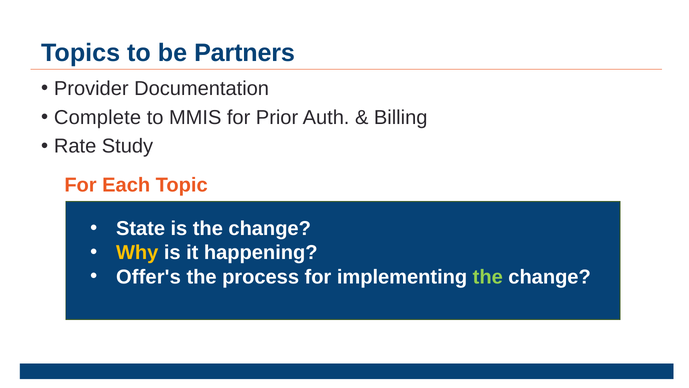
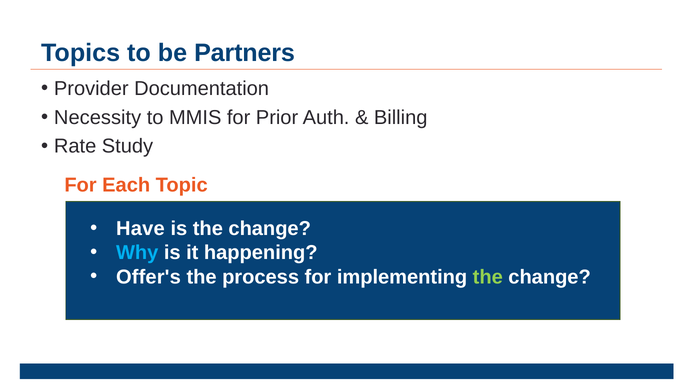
Complete: Complete -> Necessity
State: State -> Have
Why colour: yellow -> light blue
